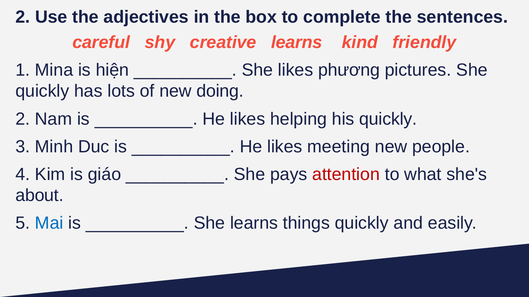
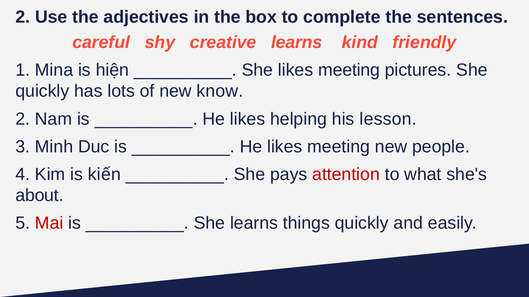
She likes phương: phương -> meeting
doing: doing -> know
his quickly: quickly -> lesson
giáo: giáo -> kiến
Mai colour: blue -> red
